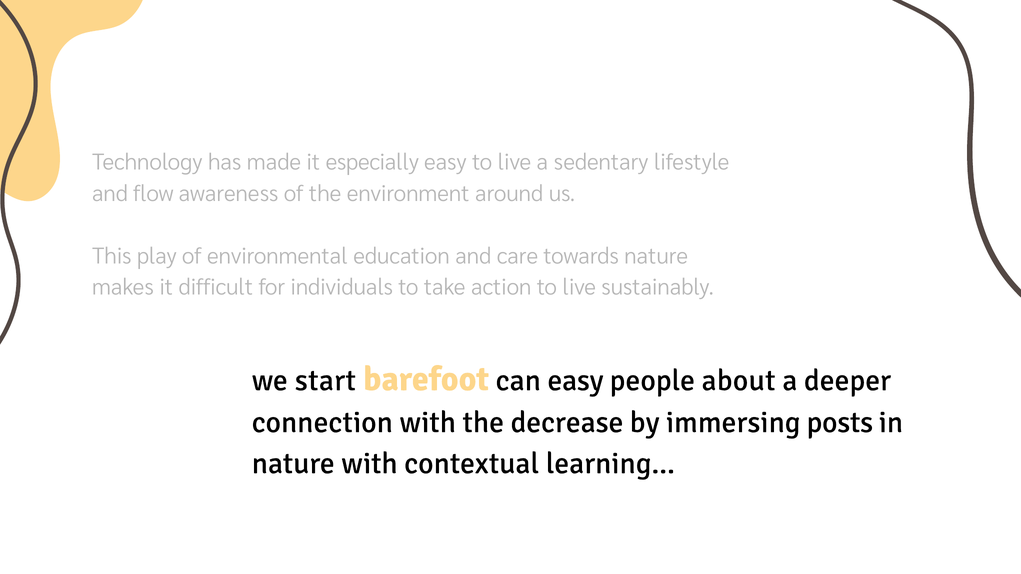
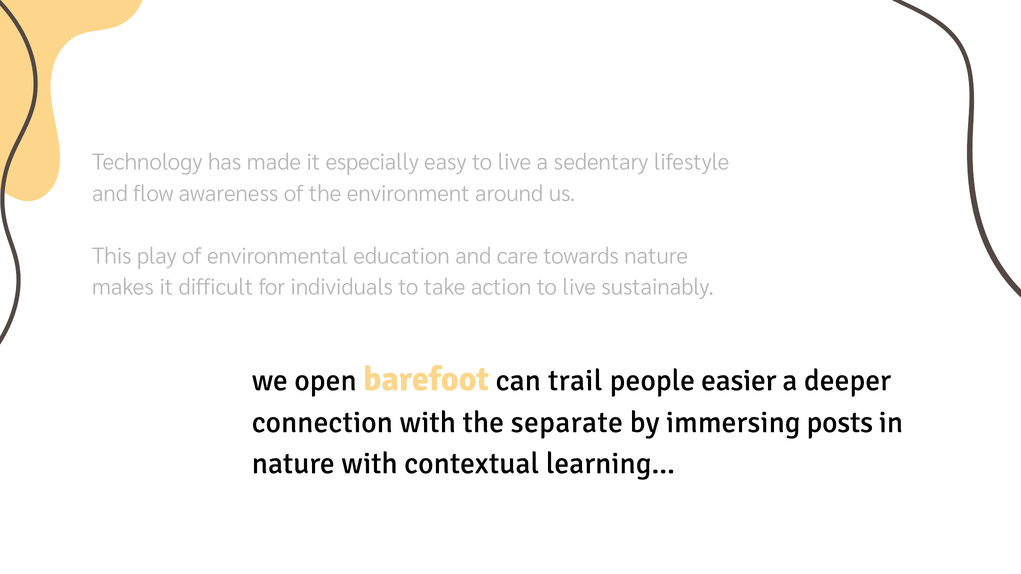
start: start -> open
can easy: easy -> trail
about: about -> easier
decrease: decrease -> separate
